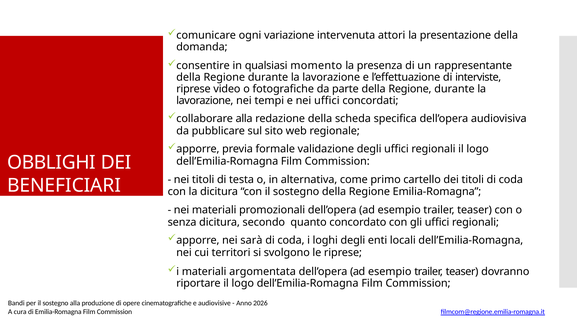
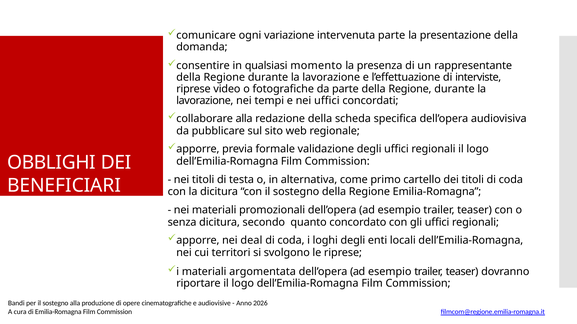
intervenuta attori: attori -> parte
sarà: sarà -> deal
